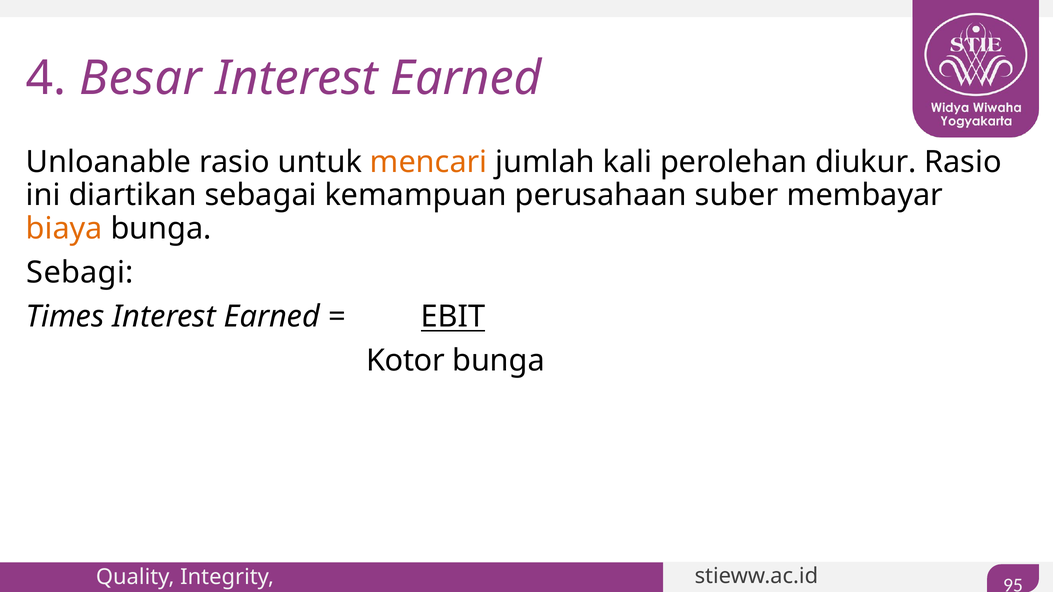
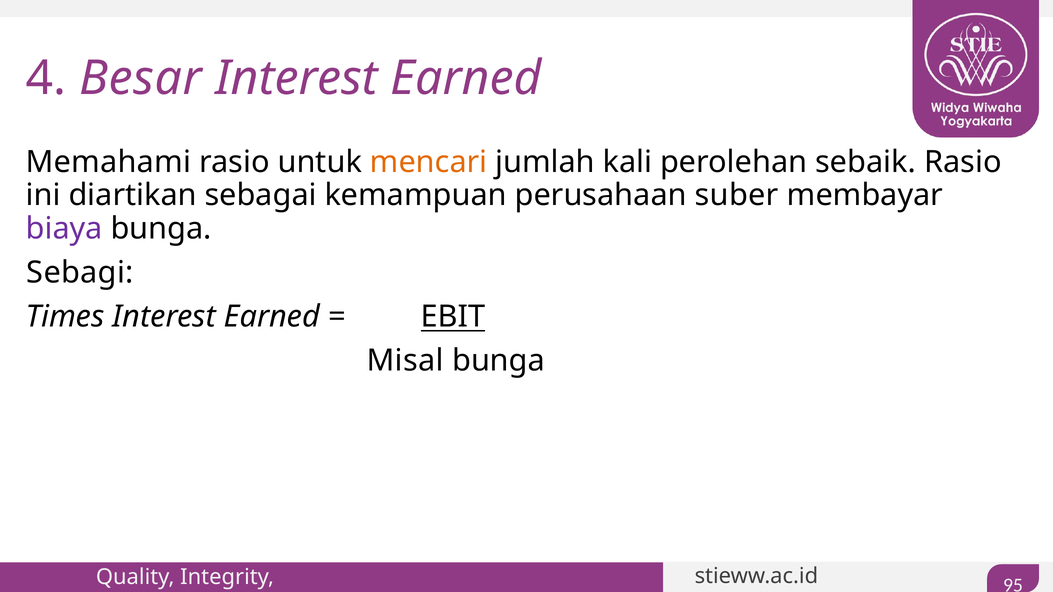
Unloanable: Unloanable -> Memahami
diukur: diukur -> sebaik
biaya colour: orange -> purple
Kotor: Kotor -> Misal
